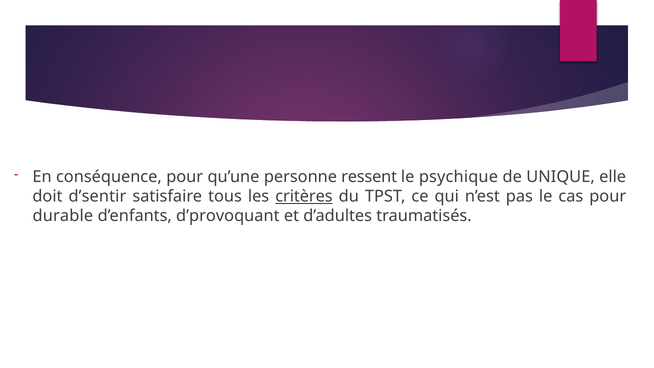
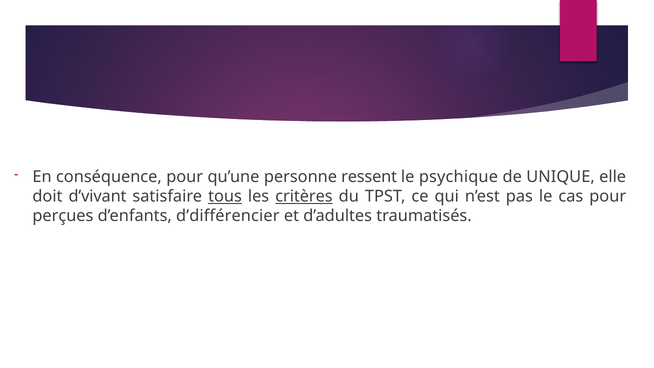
d’sentir: d’sentir -> d’vivant
tous underline: none -> present
durable: durable -> perçues
d’provoquant: d’provoquant -> d’différencier
